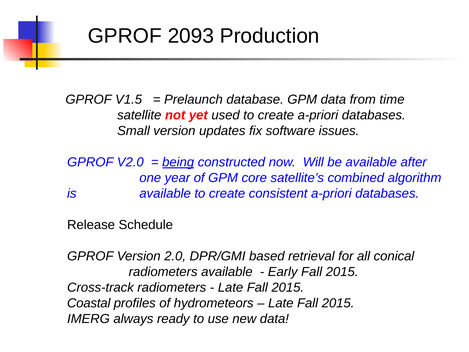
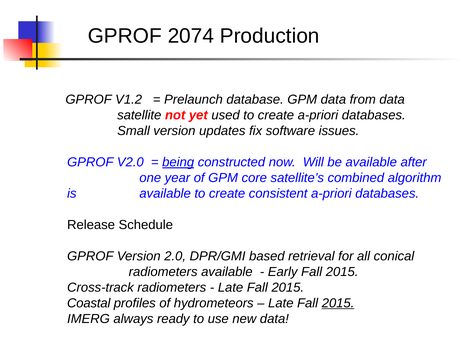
2093: 2093 -> 2074
V1.5: V1.5 -> V1.2
from time: time -> data
2015 at (338, 303) underline: none -> present
